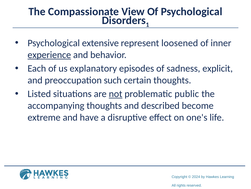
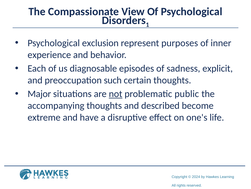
extensive: extensive -> exclusion
loosened: loosened -> purposes
experience underline: present -> none
explanatory: explanatory -> diagnosable
Listed: Listed -> Major
